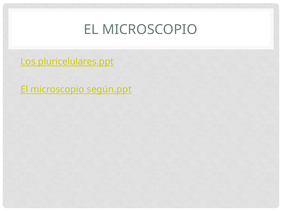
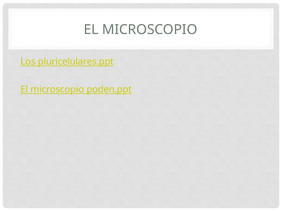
según.ppt: según.ppt -> poden.ppt
